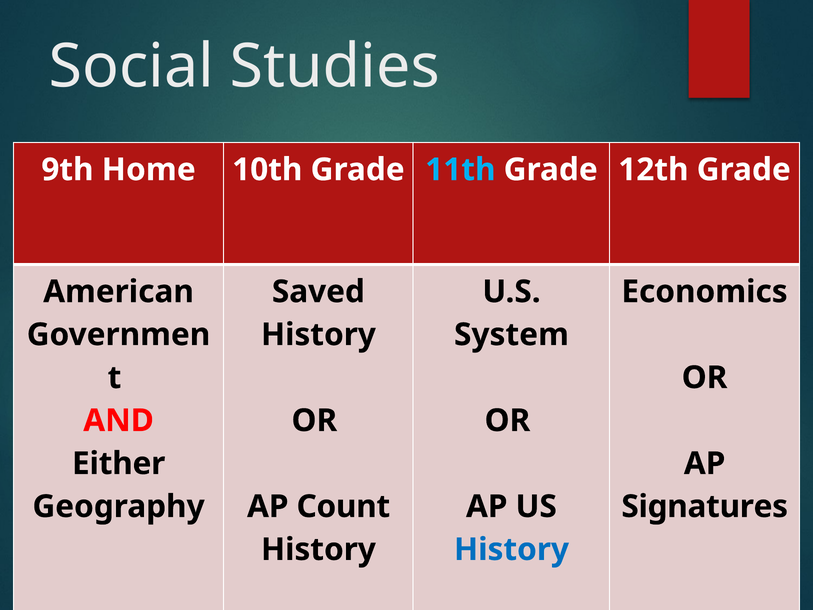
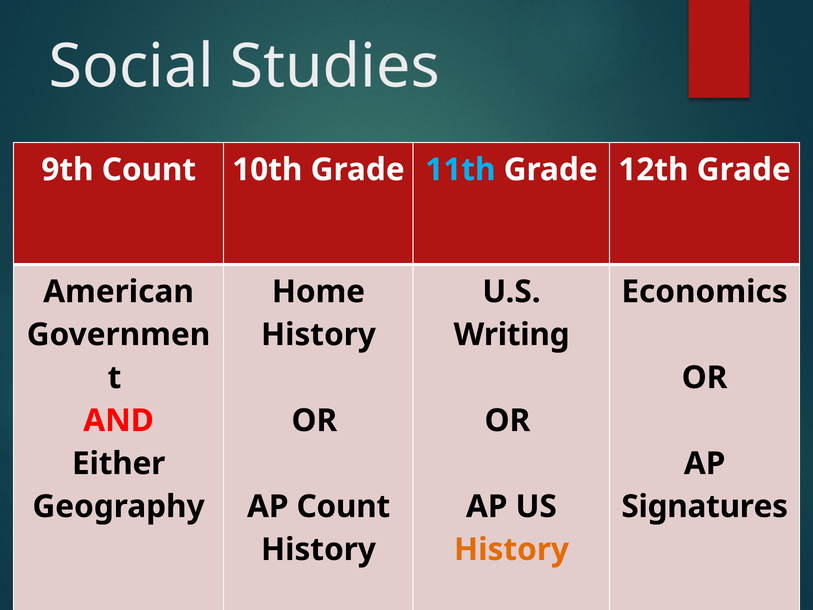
9th Home: Home -> Count
Saved: Saved -> Home
System: System -> Writing
History at (511, 549) colour: blue -> orange
